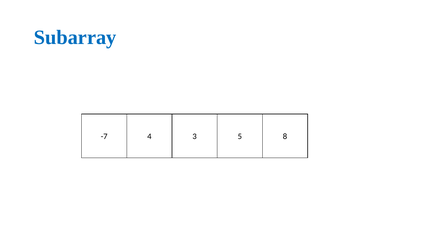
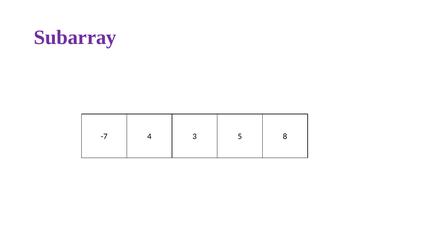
Subarray colour: blue -> purple
